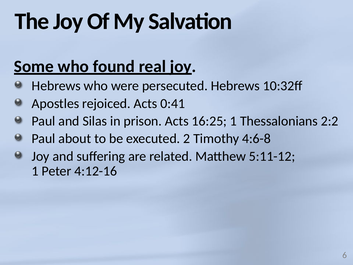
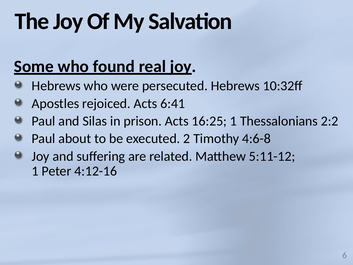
0:41: 0:41 -> 6:41
